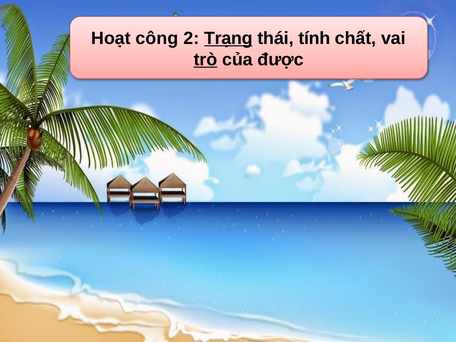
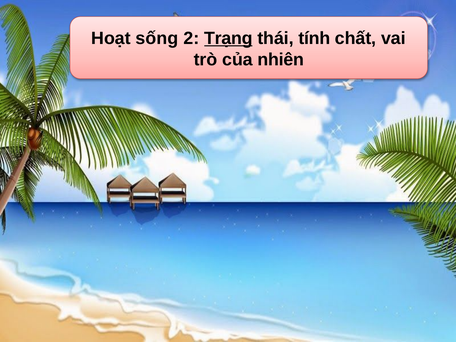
công: công -> sống
trò underline: present -> none
được: được -> nhiên
